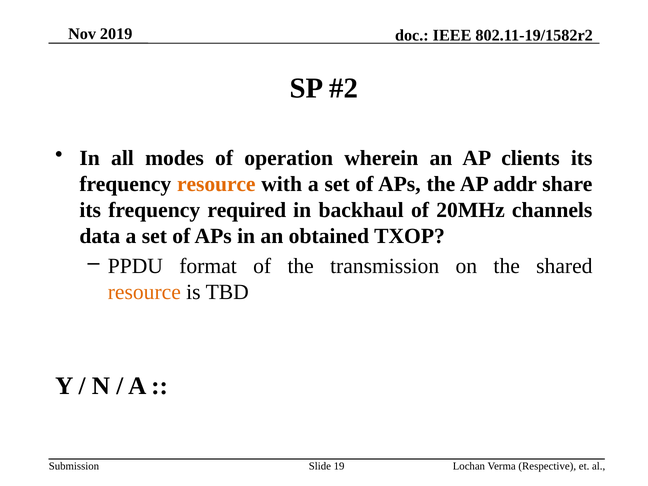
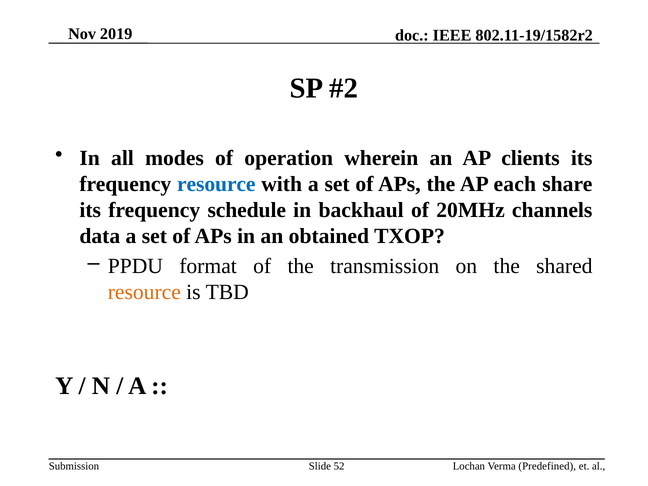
resource at (216, 184) colour: orange -> blue
addr: addr -> each
required: required -> schedule
19: 19 -> 52
Respective: Respective -> Predefined
